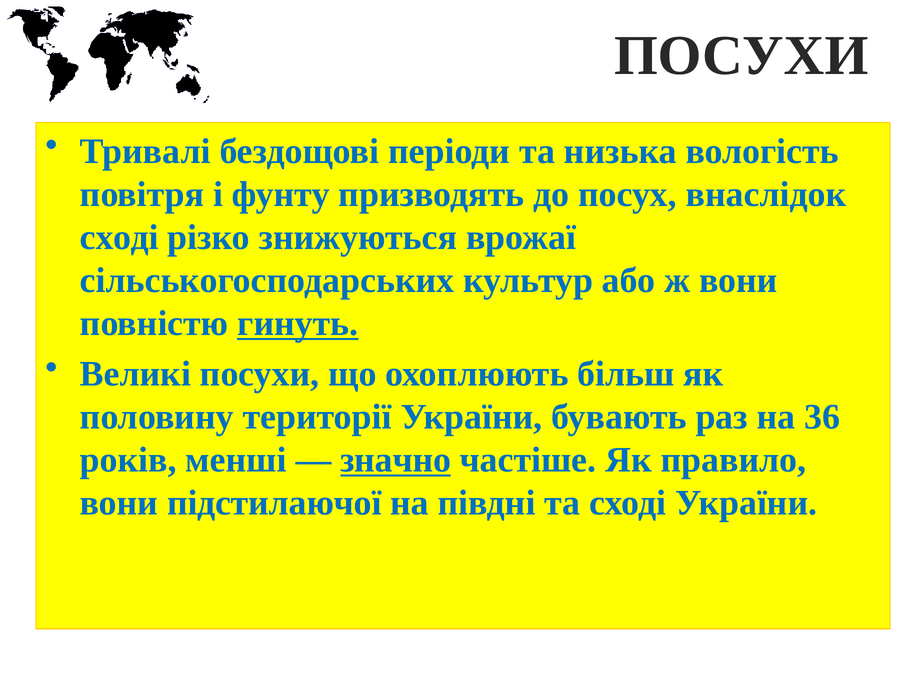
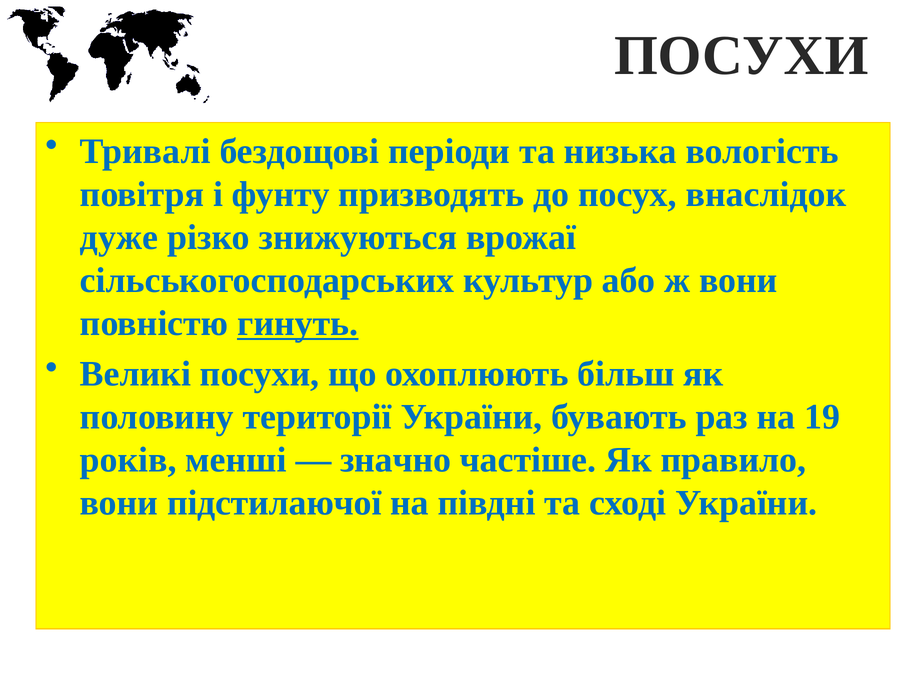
сході at (119, 237): сході -> дуже
36: 36 -> 19
значно underline: present -> none
